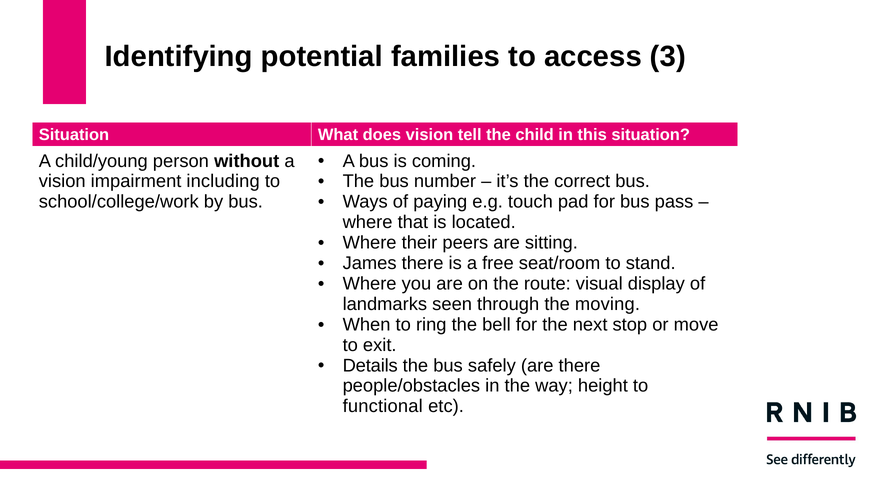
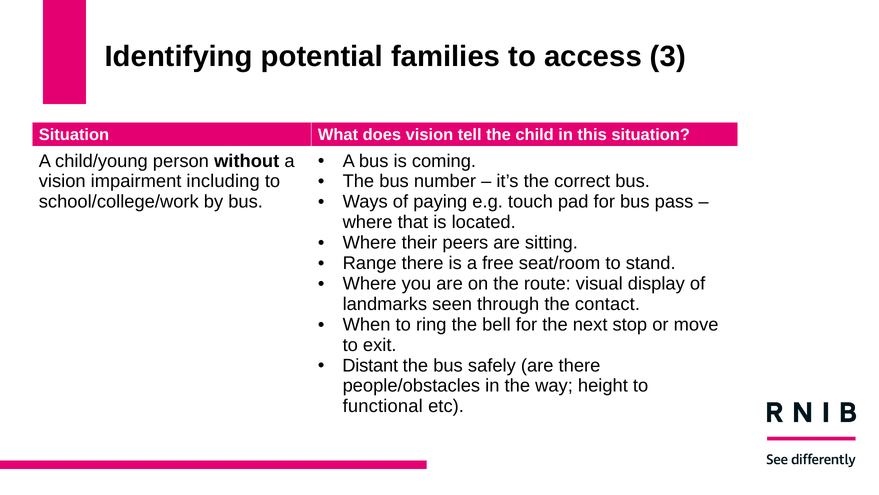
James: James -> Range
moving: moving -> contact
Details: Details -> Distant
